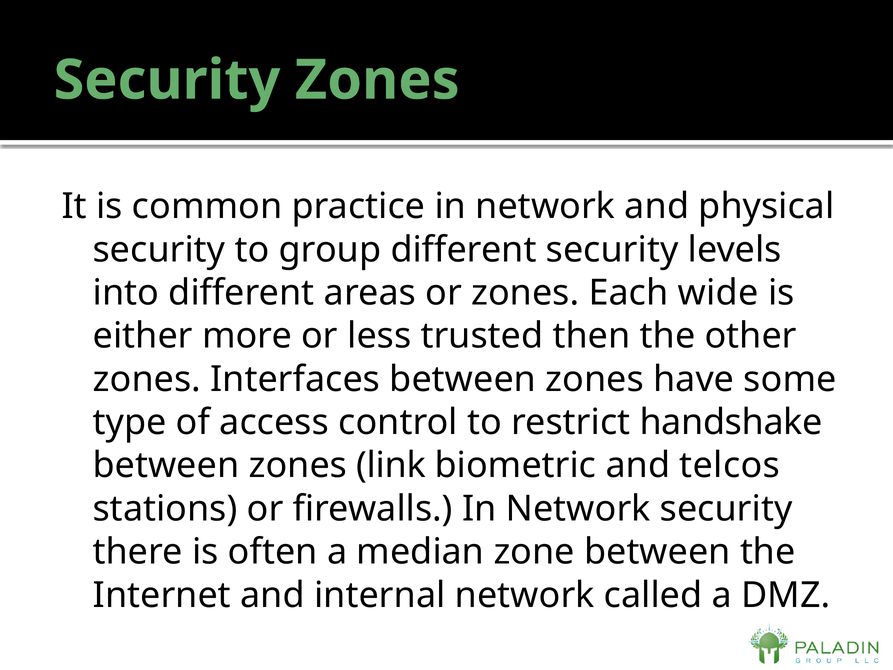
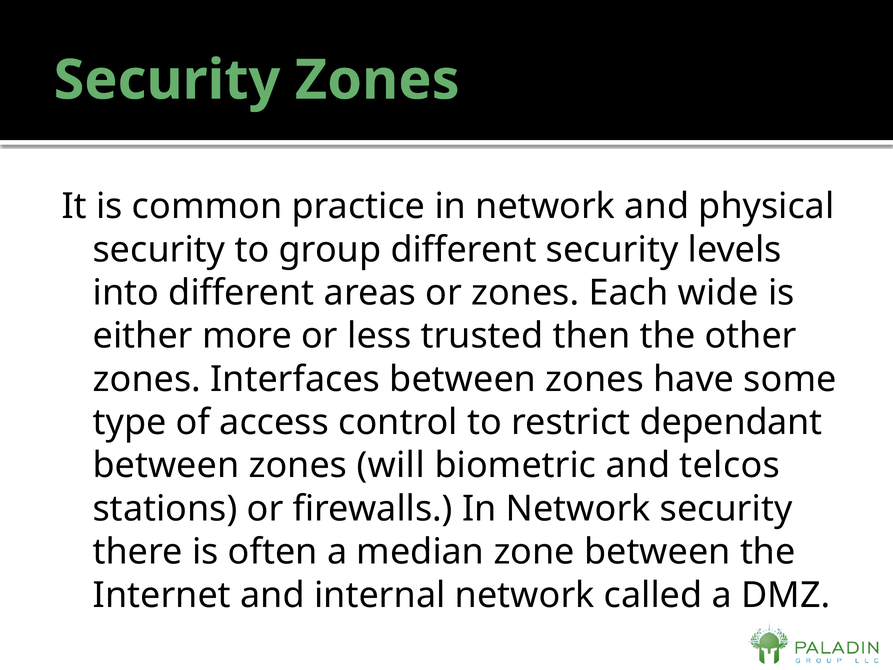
handshake: handshake -> dependant
link: link -> will
